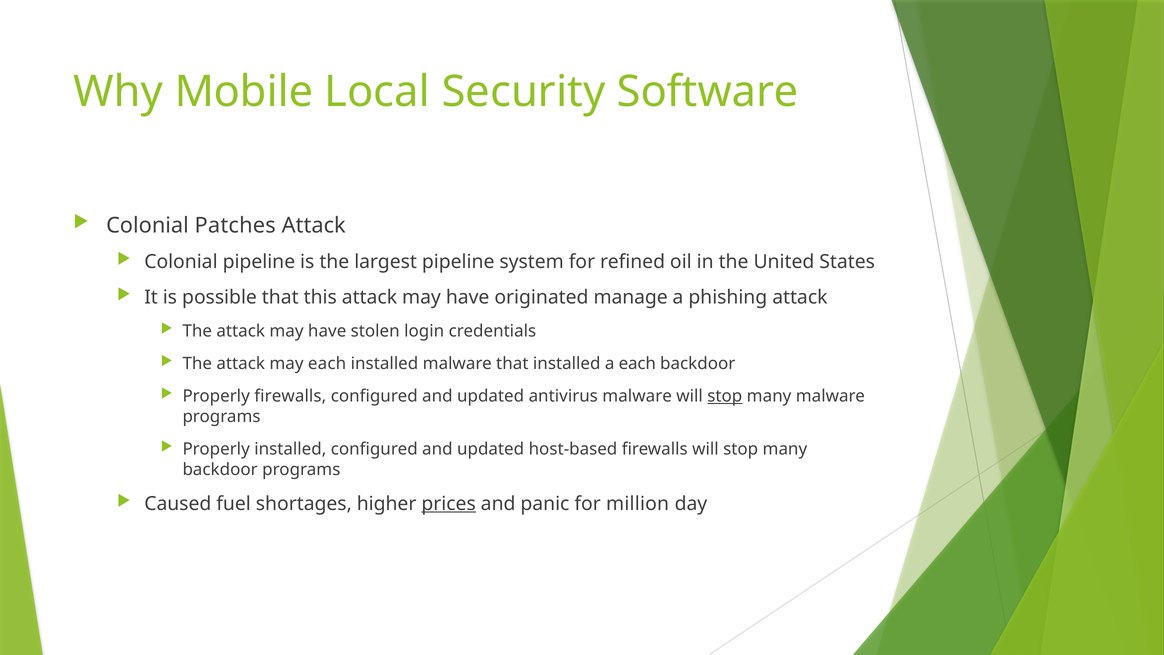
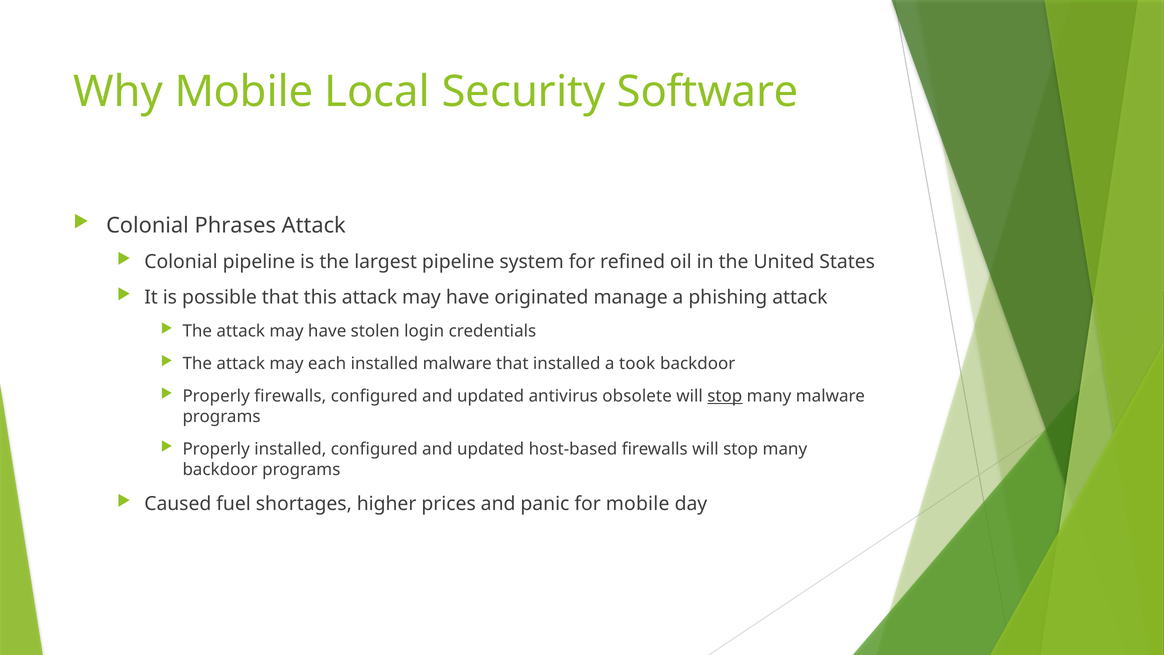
Patches: Patches -> Phrases
a each: each -> took
antivirus malware: malware -> obsolete
prices underline: present -> none
for million: million -> mobile
